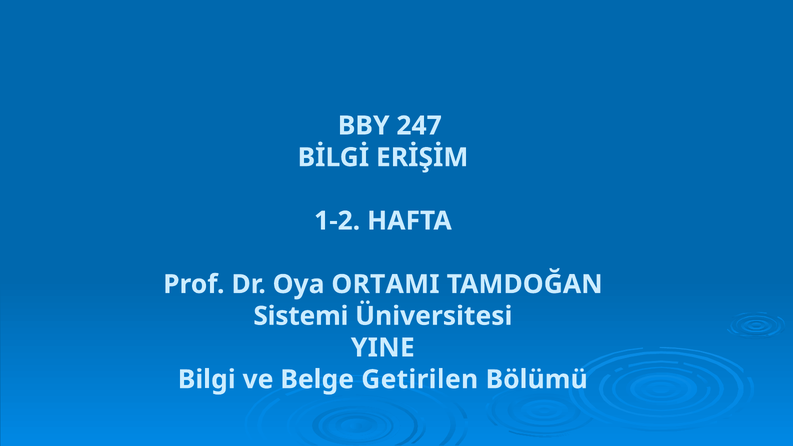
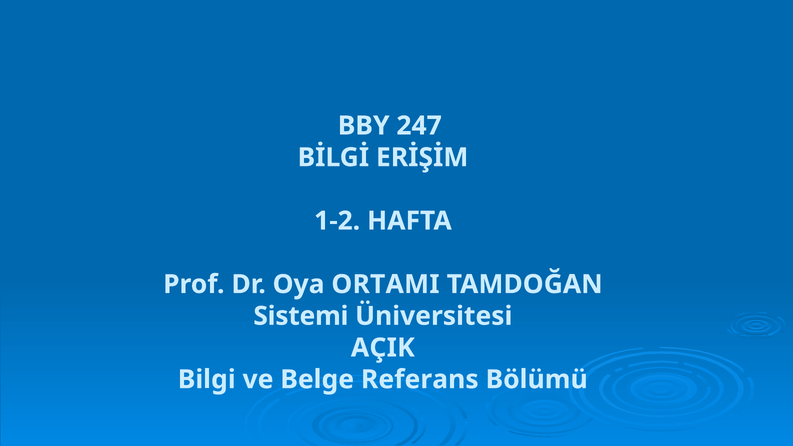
YINE: YINE -> AÇIK
Getirilen: Getirilen -> Referans
